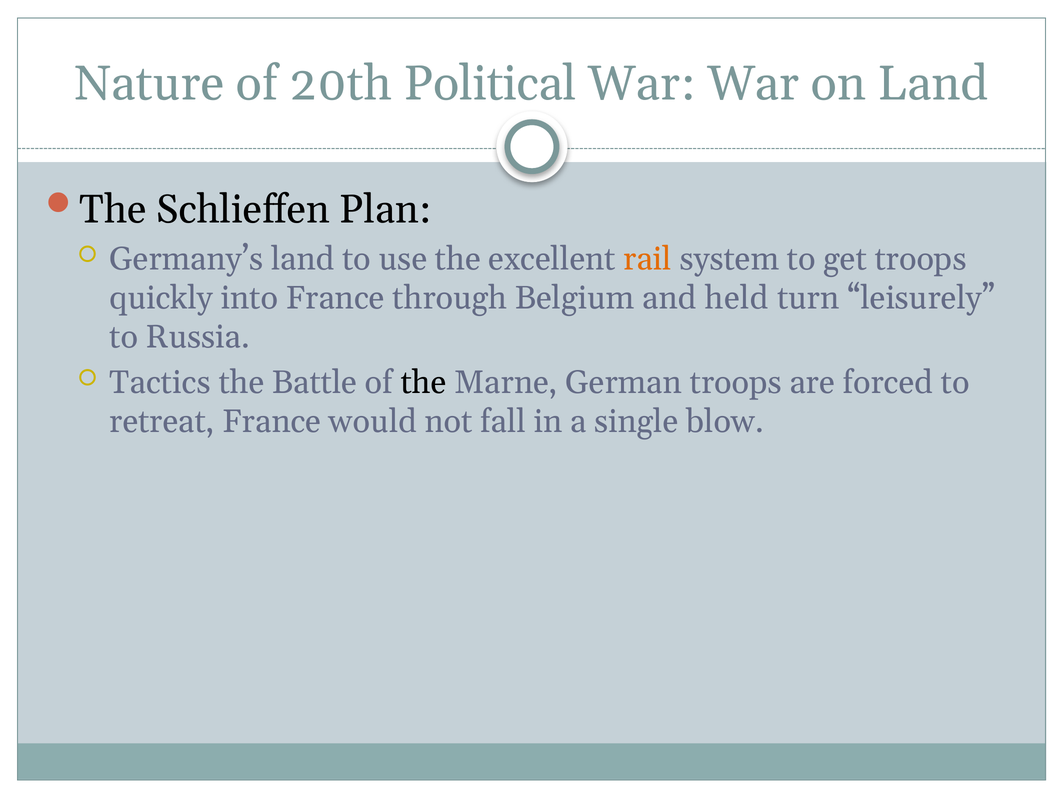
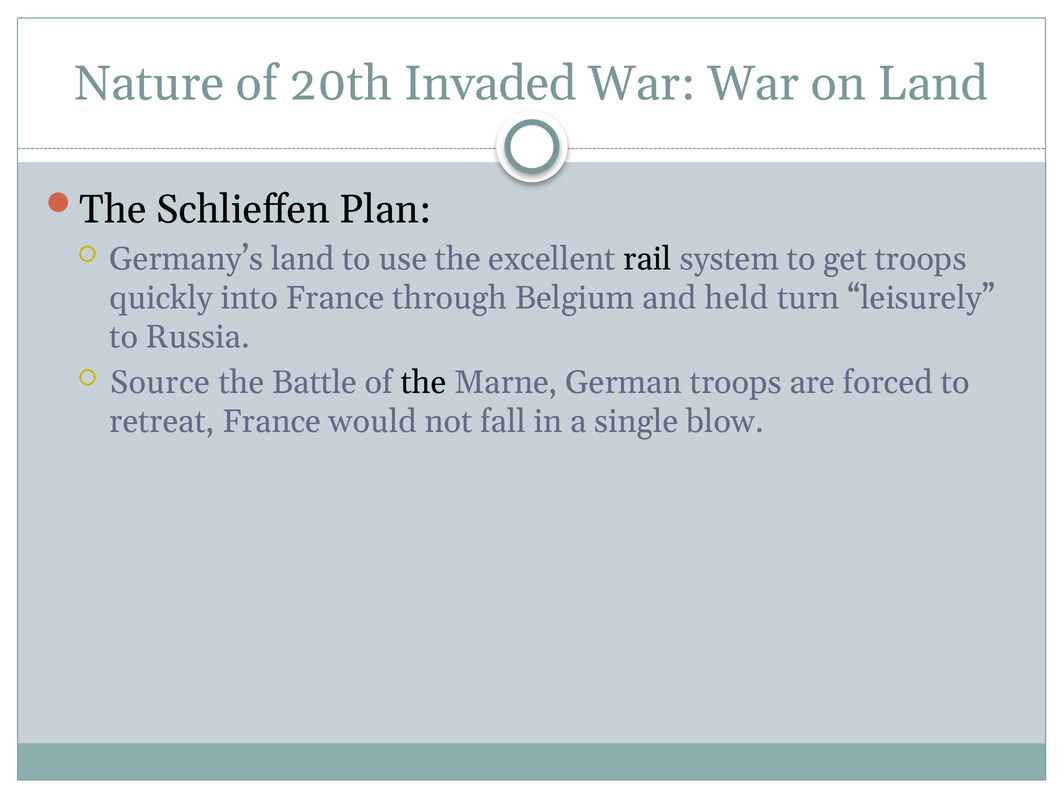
Political: Political -> Invaded
rail colour: orange -> black
Tactics: Tactics -> Source
